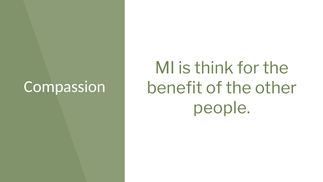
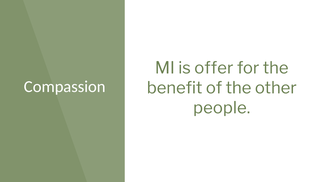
think: think -> offer
